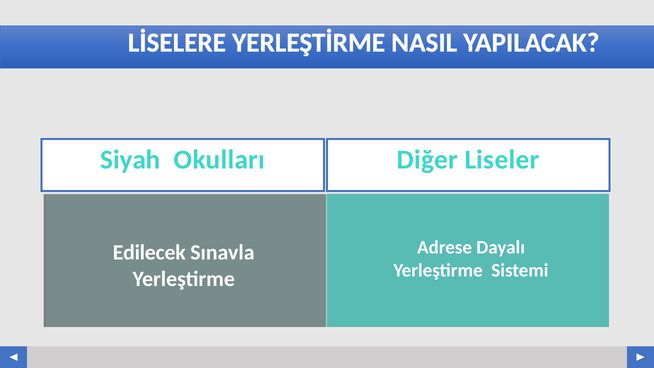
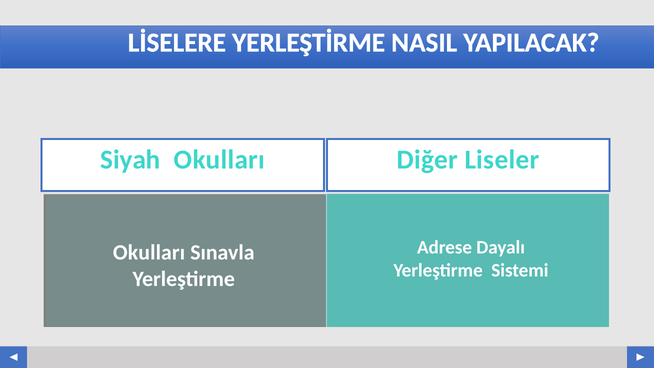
Edilecek at (149, 253): Edilecek -> Okulları
